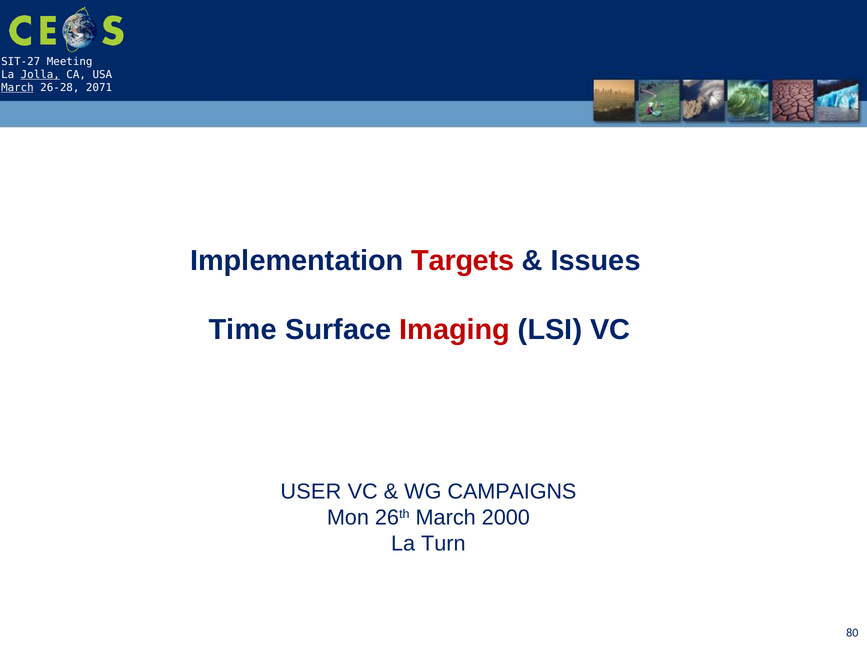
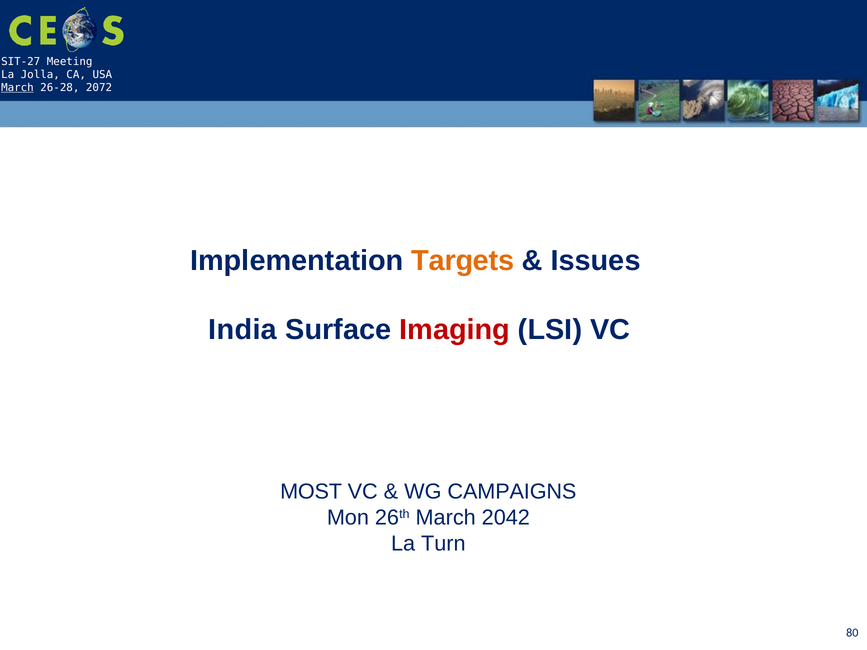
Jolla underline: present -> none
2071: 2071 -> 2072
Targets colour: red -> orange
Time: Time -> India
USER: USER -> MOST
2000: 2000 -> 2042
